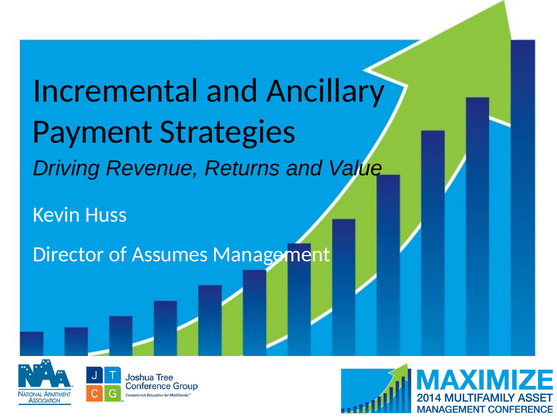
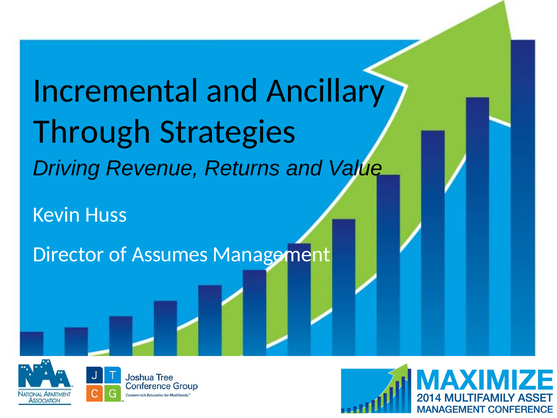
Payment: Payment -> Through
